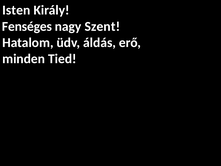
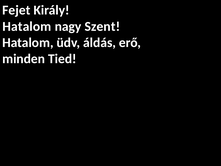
Isten: Isten -> Fejet
Fenséges at (27, 26): Fenséges -> Hatalom
